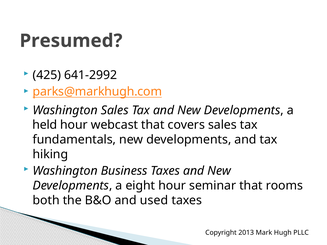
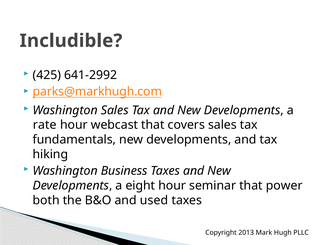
Presumed: Presumed -> Includible
held: held -> rate
rooms: rooms -> power
